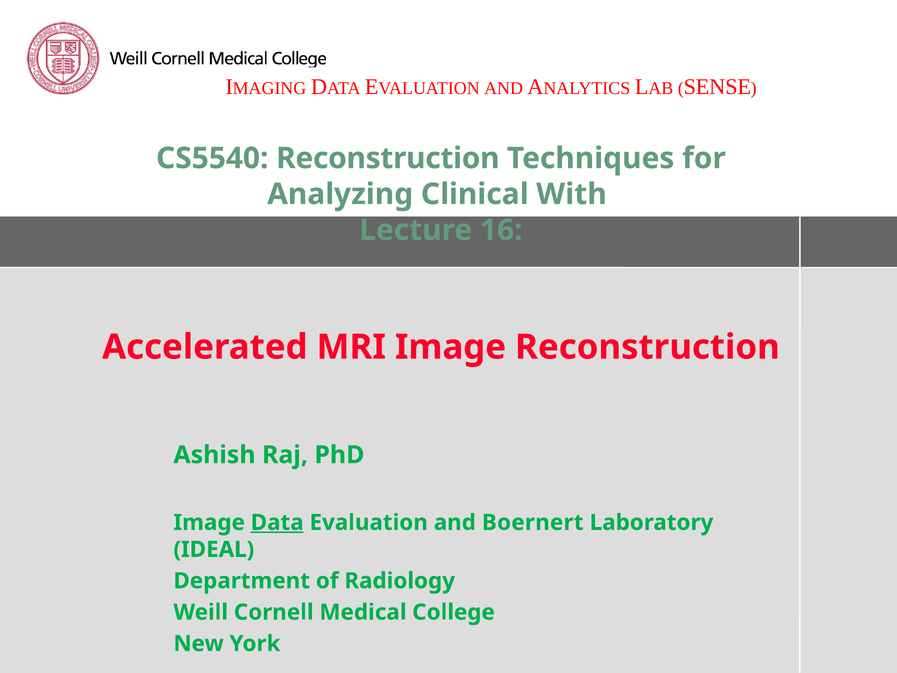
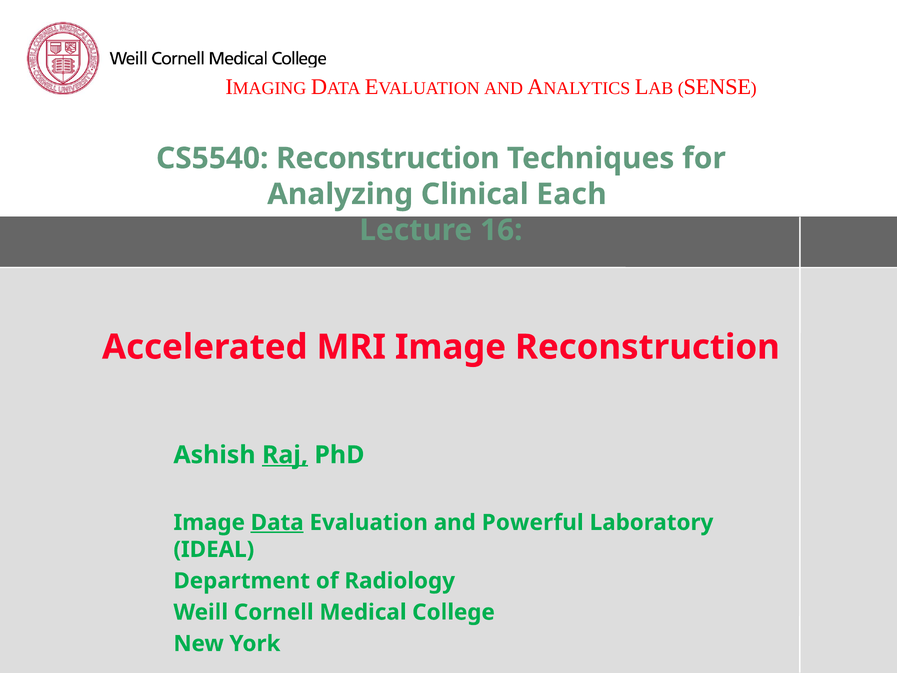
With: With -> Each
Raj underline: none -> present
Boernert: Boernert -> Powerful
